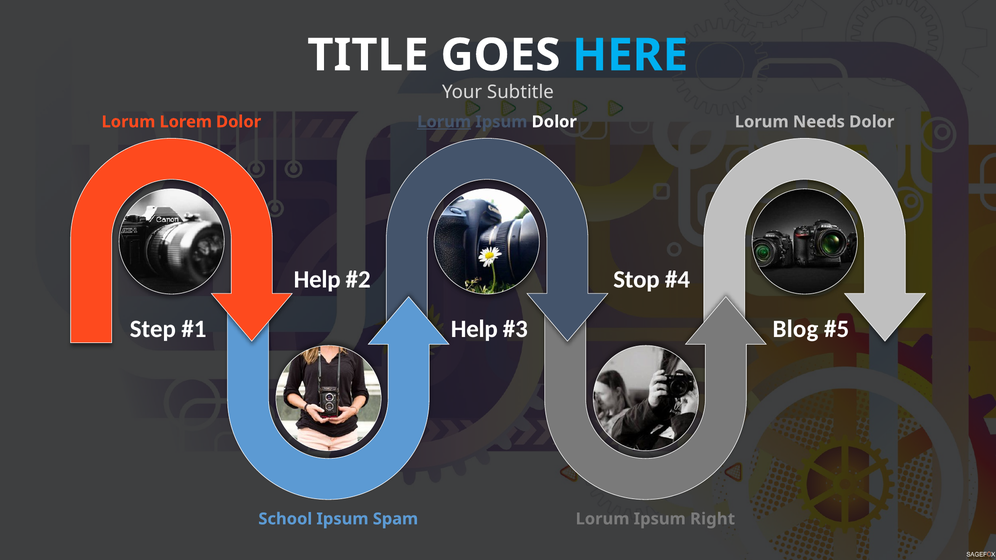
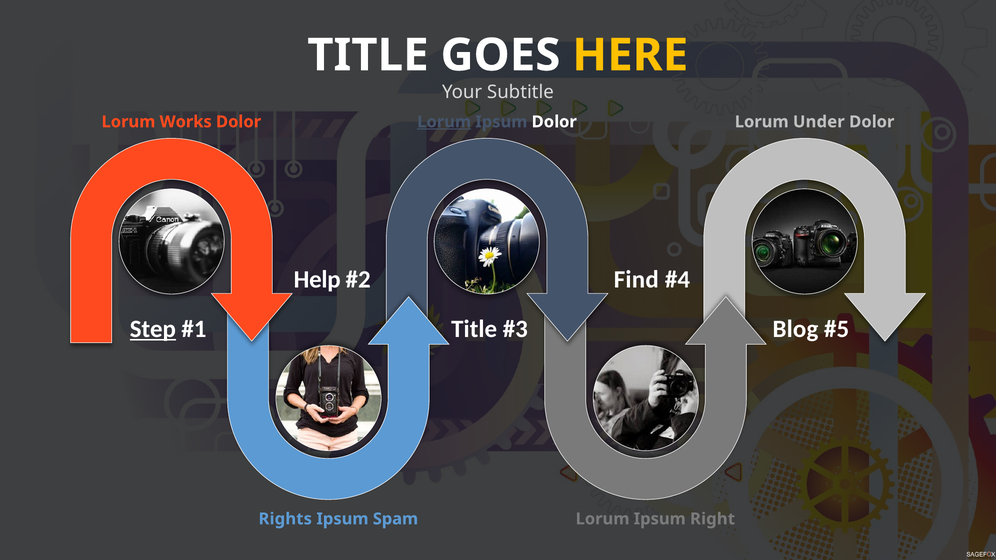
HERE colour: light blue -> yellow
Lorem: Lorem -> Works
Needs: Needs -> Under
Stop: Stop -> Find
Step underline: none -> present
Help at (474, 329): Help -> Title
School: School -> Rights
